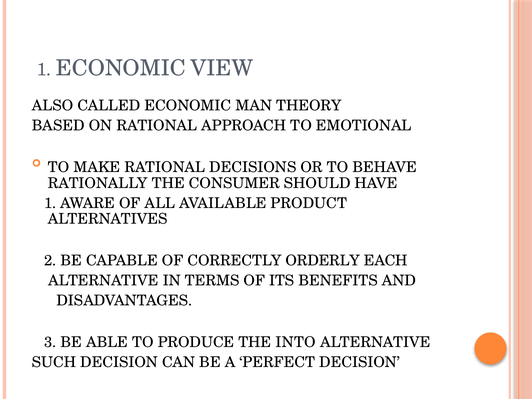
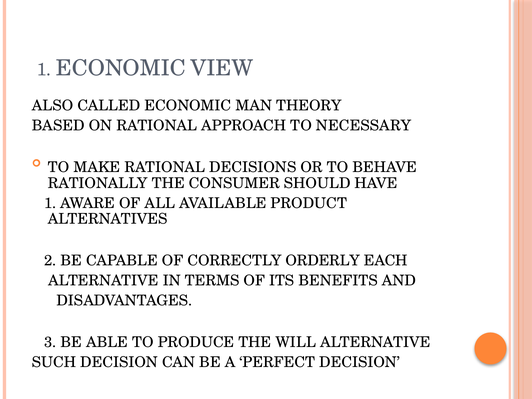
EMOTIONAL: EMOTIONAL -> NECESSARY
INTO: INTO -> WILL
